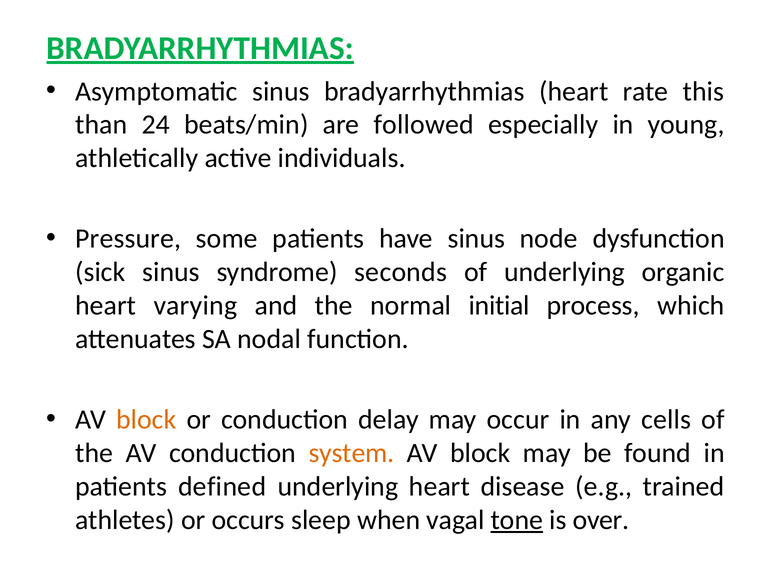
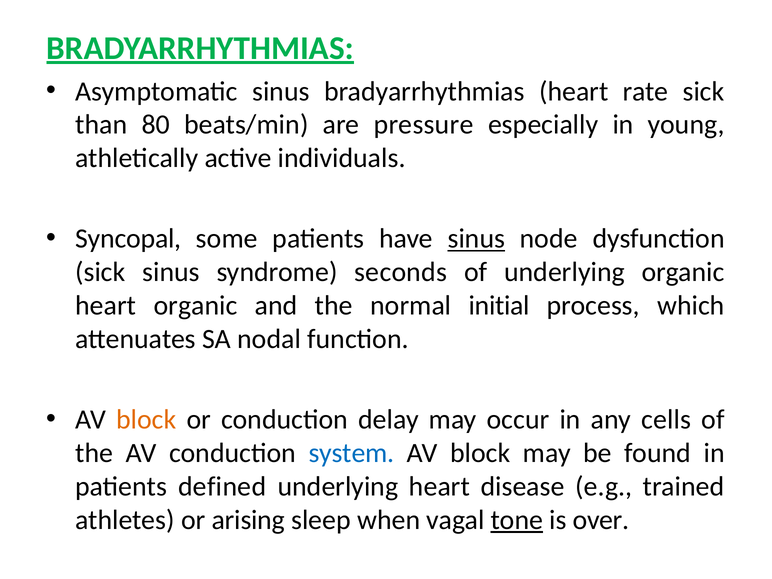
rate this: this -> sick
24: 24 -> 80
followed: followed -> pressure
Pressure: Pressure -> Syncopal
sinus at (476, 239) underline: none -> present
heart varying: varying -> organic
system colour: orange -> blue
occurs: occurs -> arising
